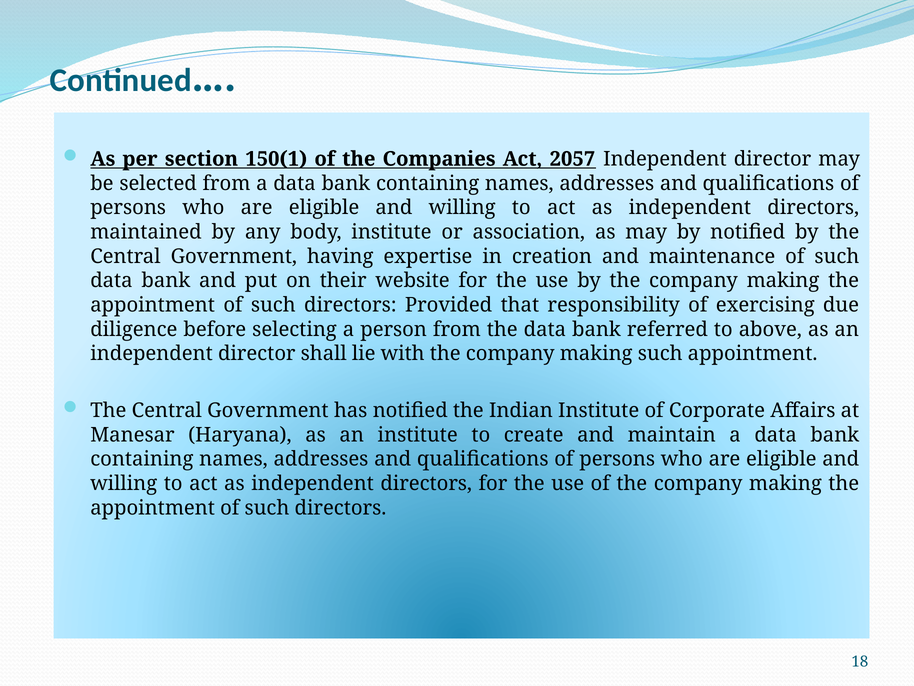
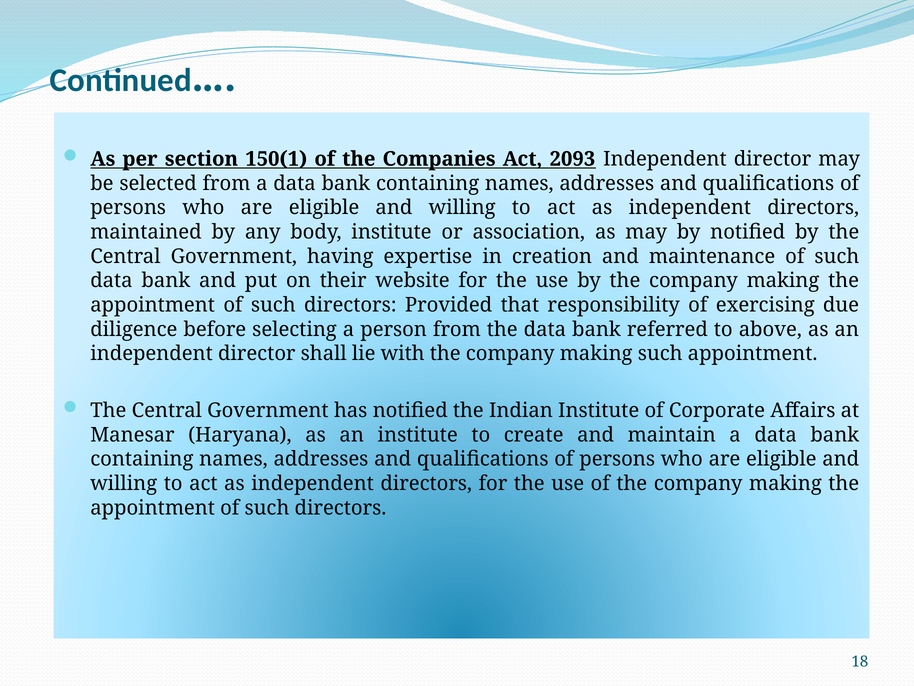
2057: 2057 -> 2093
